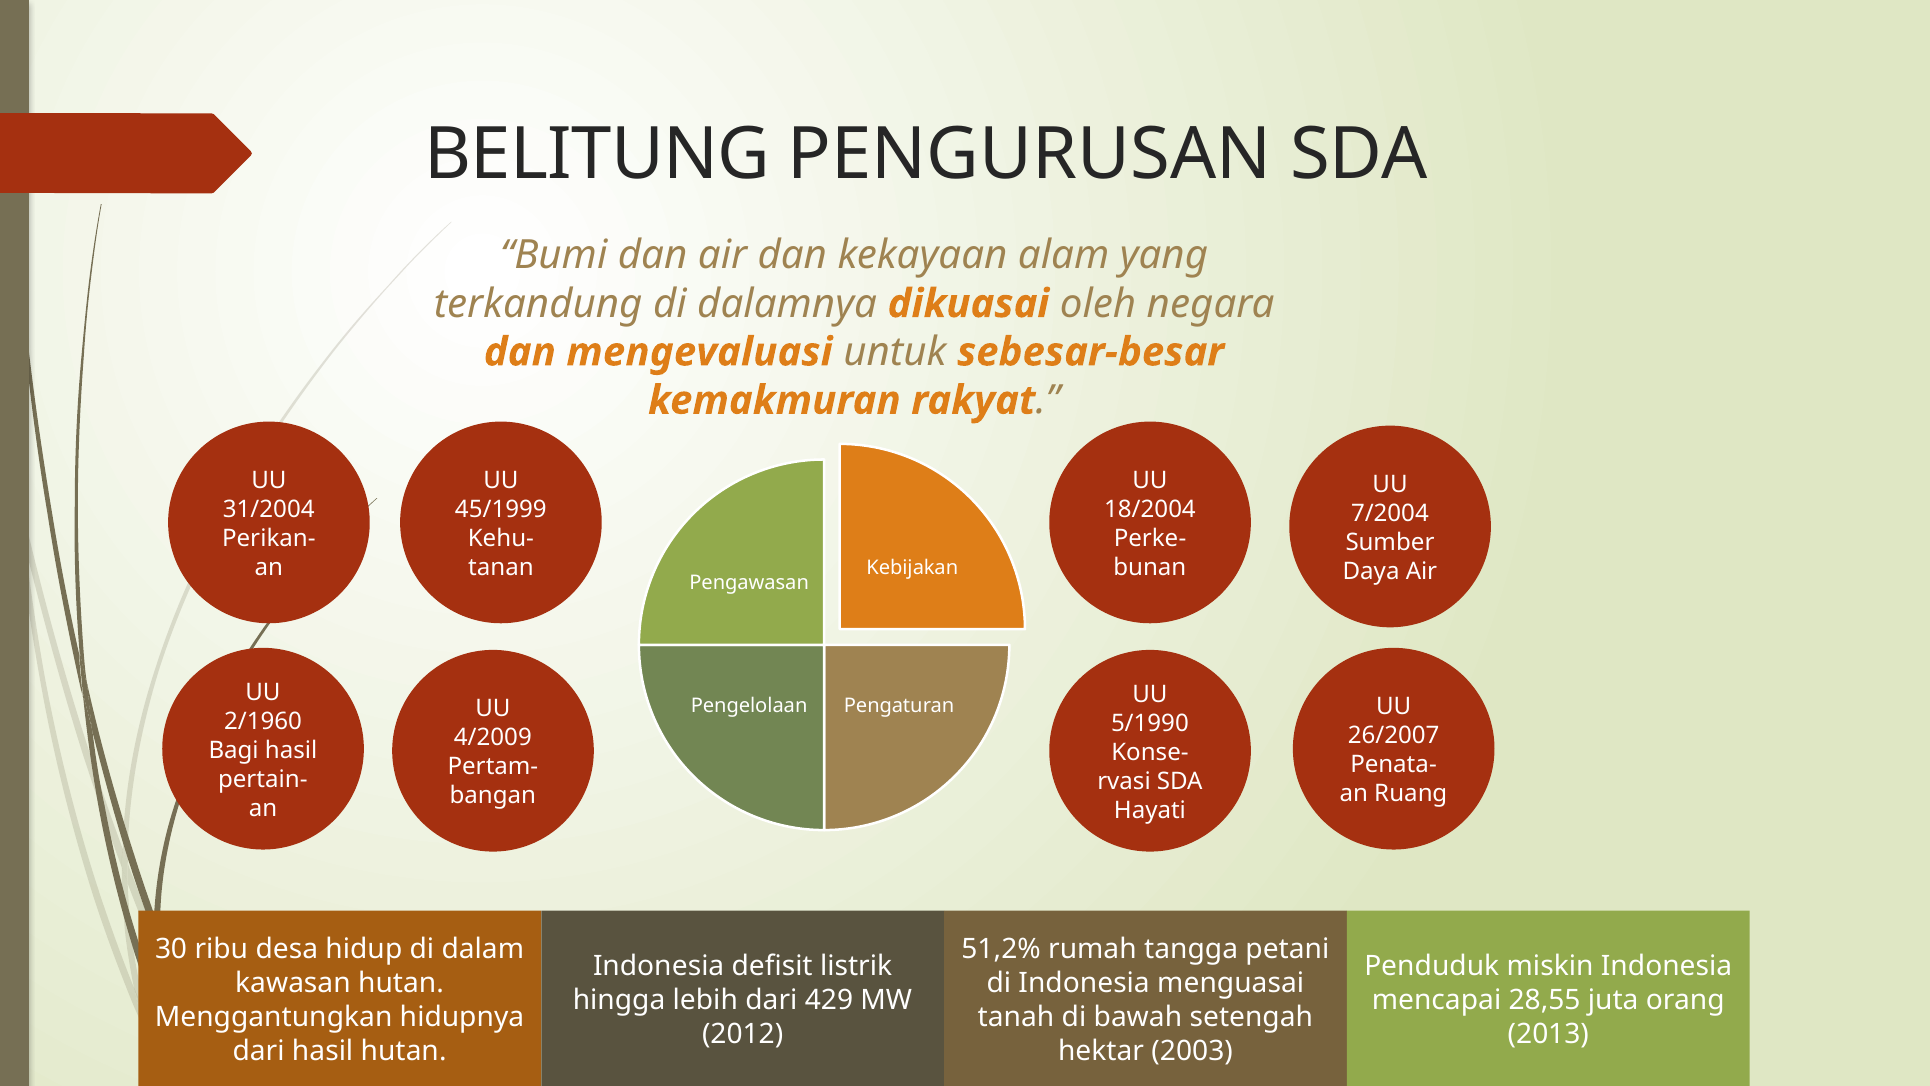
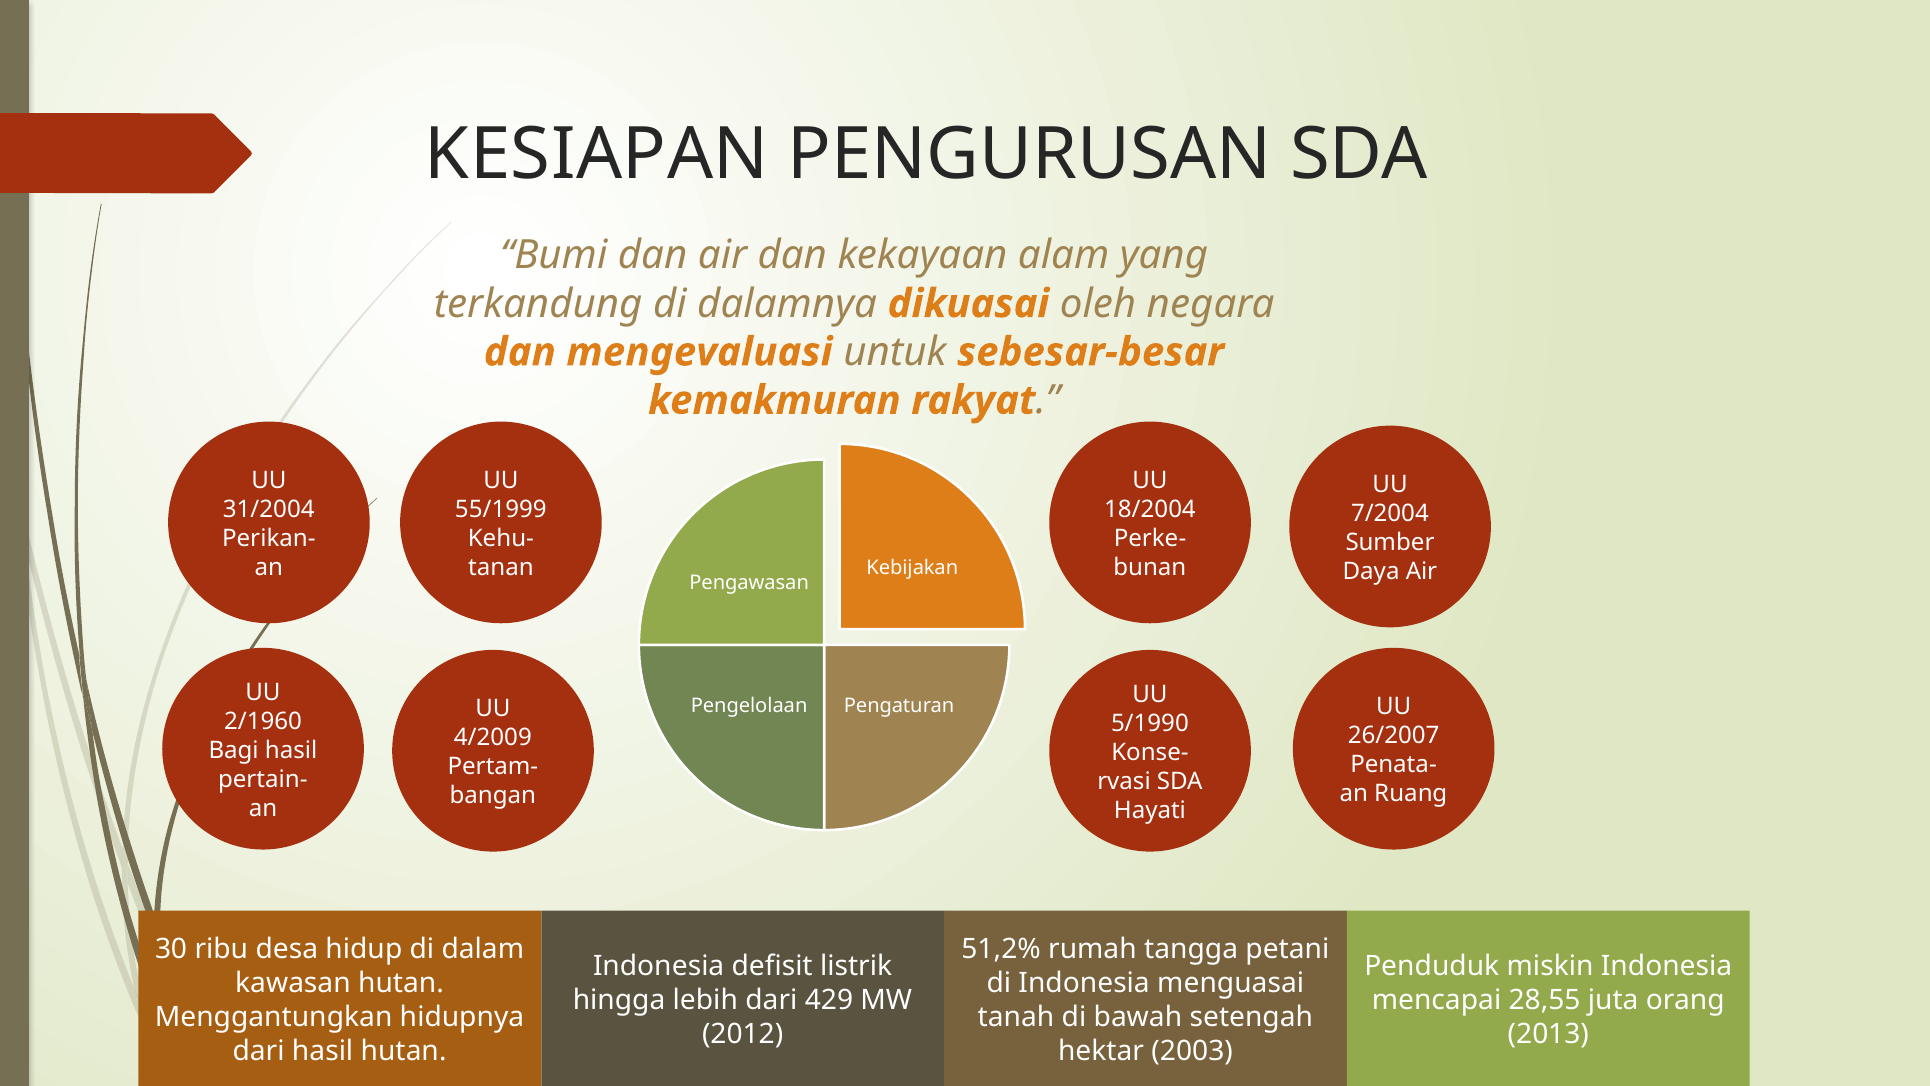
BELITUNG: BELITUNG -> KESIAPAN
45/1999: 45/1999 -> 55/1999
